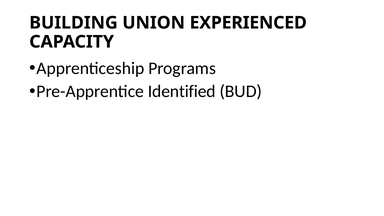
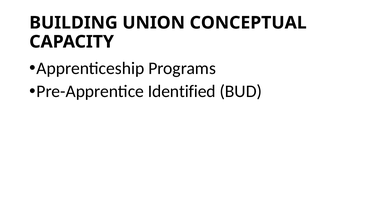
EXPERIENCED: EXPERIENCED -> CONCEPTUAL
